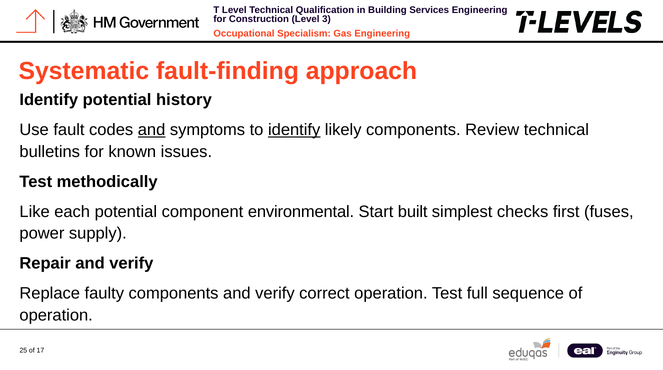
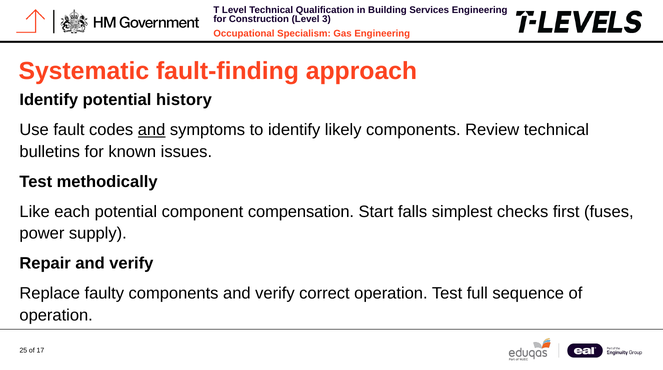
identify at (294, 130) underline: present -> none
environmental: environmental -> compensation
built: built -> falls
